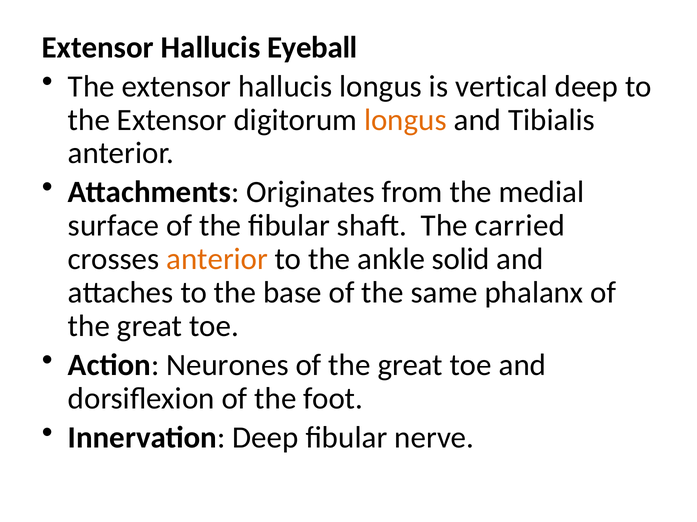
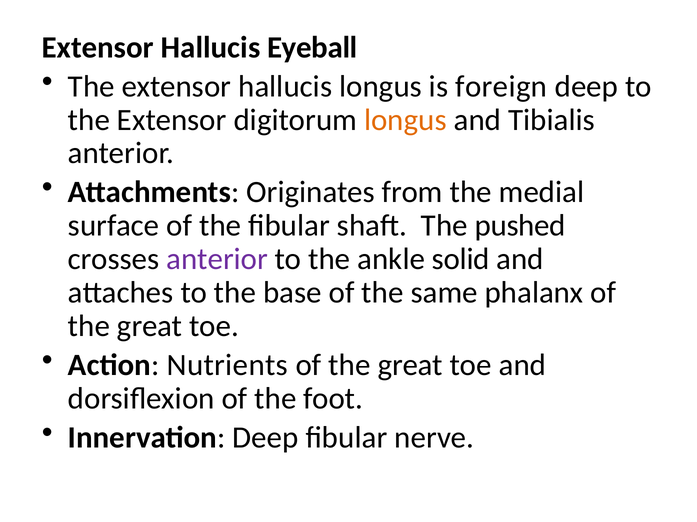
vertical: vertical -> foreign
carried: carried -> pushed
anterior at (217, 259) colour: orange -> purple
Neurones: Neurones -> Nutrients
